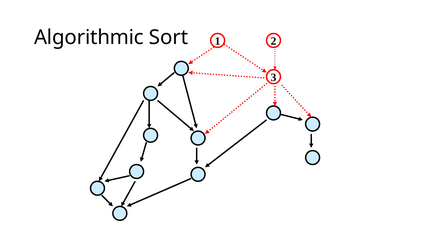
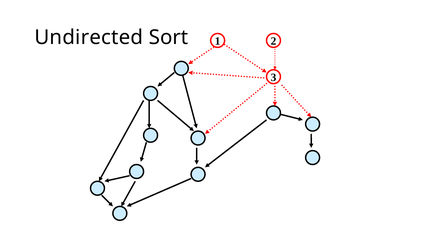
Algorithmic: Algorithmic -> Undirected
